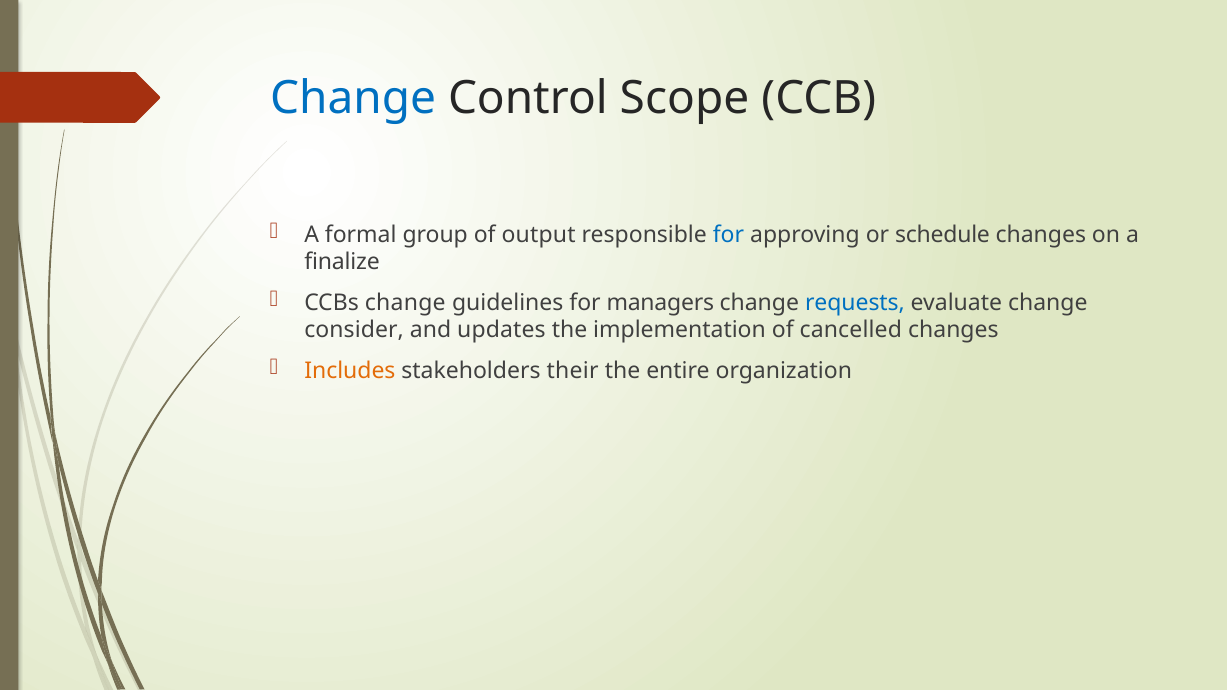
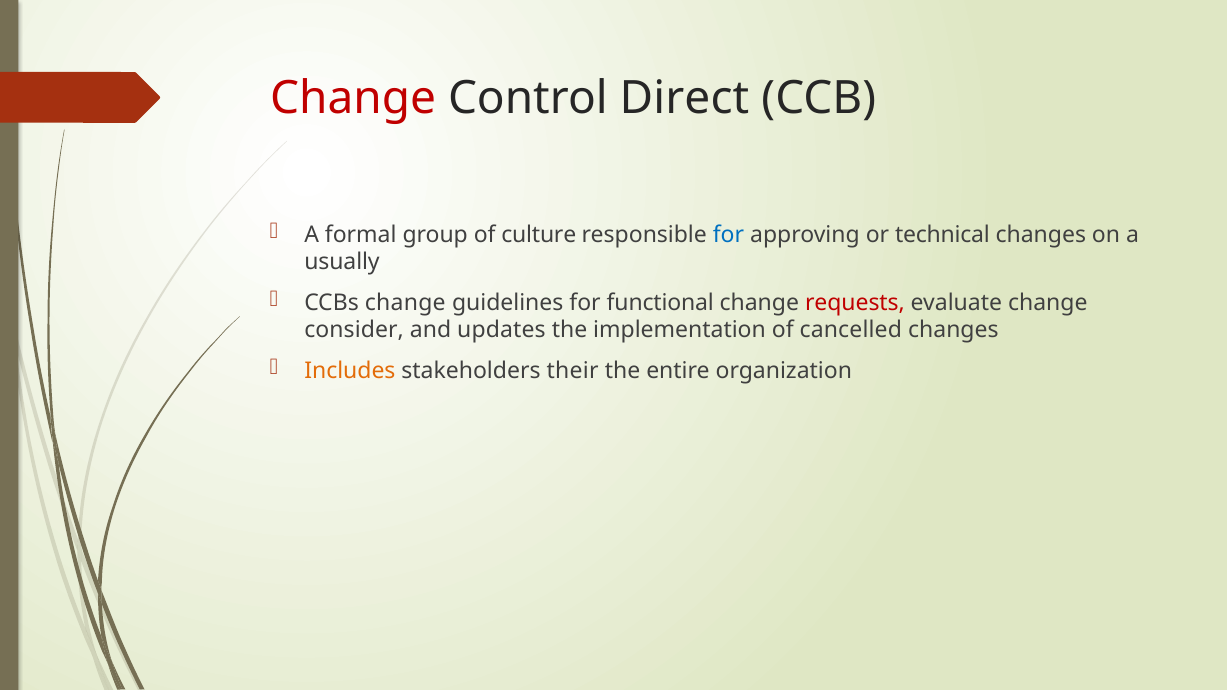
Change at (353, 98) colour: blue -> red
Scope: Scope -> Direct
output: output -> culture
schedule: schedule -> technical
finalize: finalize -> usually
managers: managers -> functional
requests colour: blue -> red
